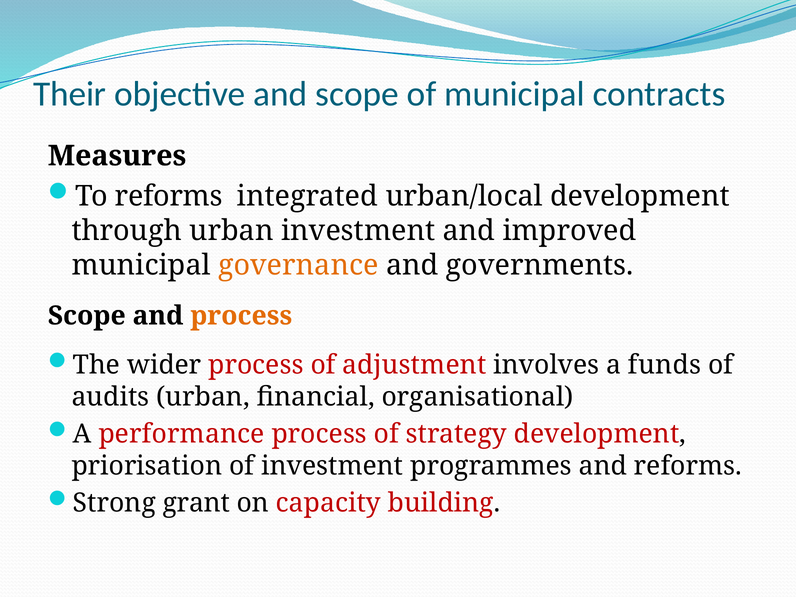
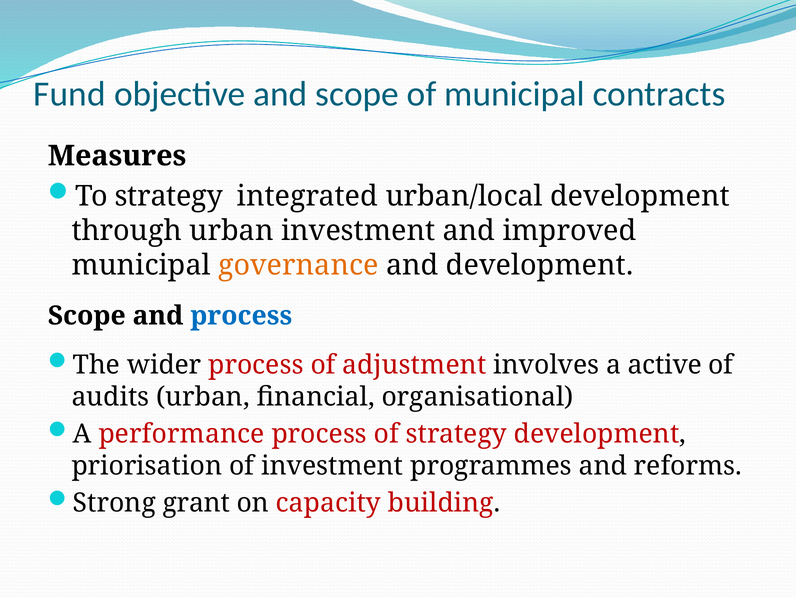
Their: Their -> Fund
To reforms: reforms -> strategy
and governments: governments -> development
process at (241, 316) colour: orange -> blue
funds: funds -> active
